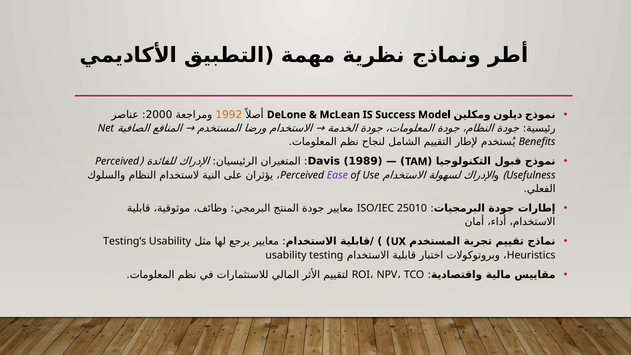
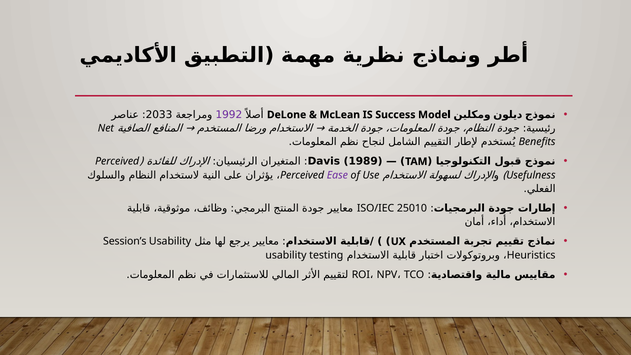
2000: 2000 -> 2033
1992 colour: orange -> purple
Testing’s: Testing’s -> Session’s
